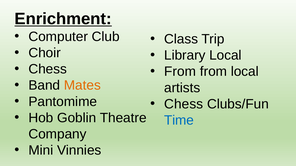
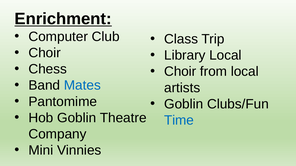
From at (180, 72): From -> Choir
Mates colour: orange -> blue
Chess at (184, 104): Chess -> Goblin
